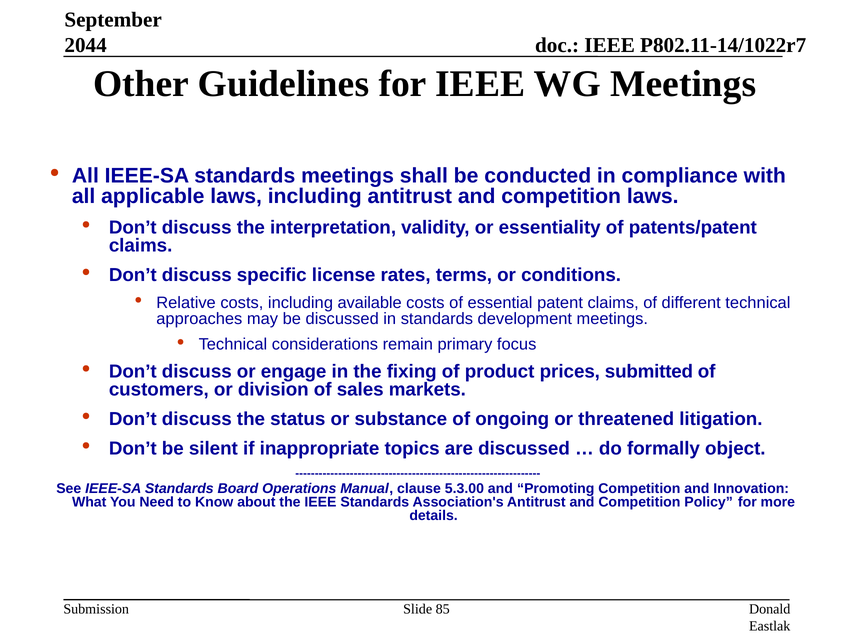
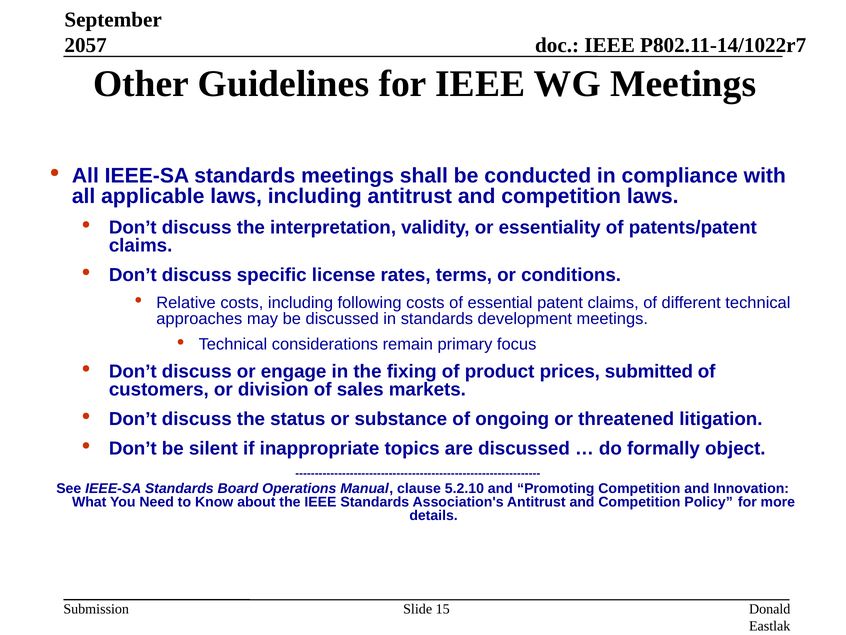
2044: 2044 -> 2057
available: available -> following
5.3.00: 5.3.00 -> 5.2.10
85: 85 -> 15
